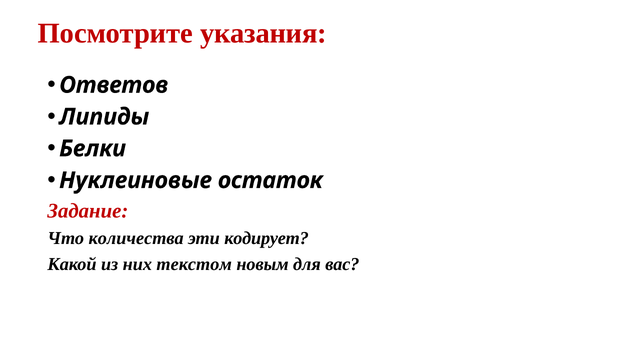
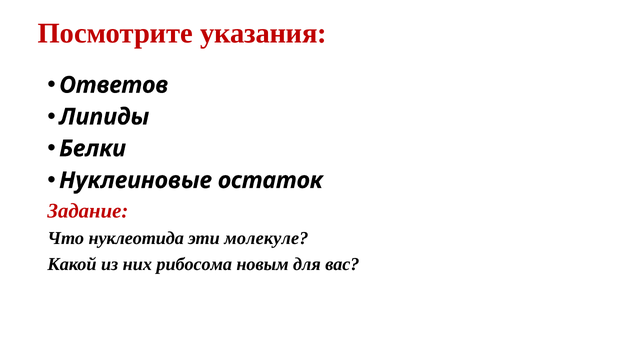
количества: количества -> нуклеотида
кодирует: кодирует -> молекуле
текстом: текстом -> рибосома
